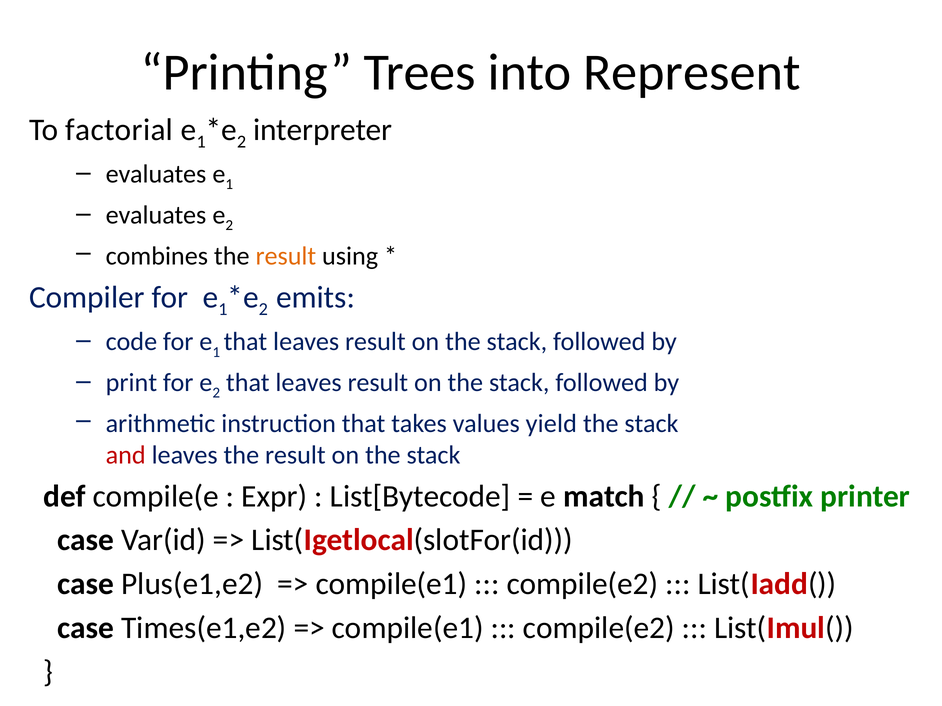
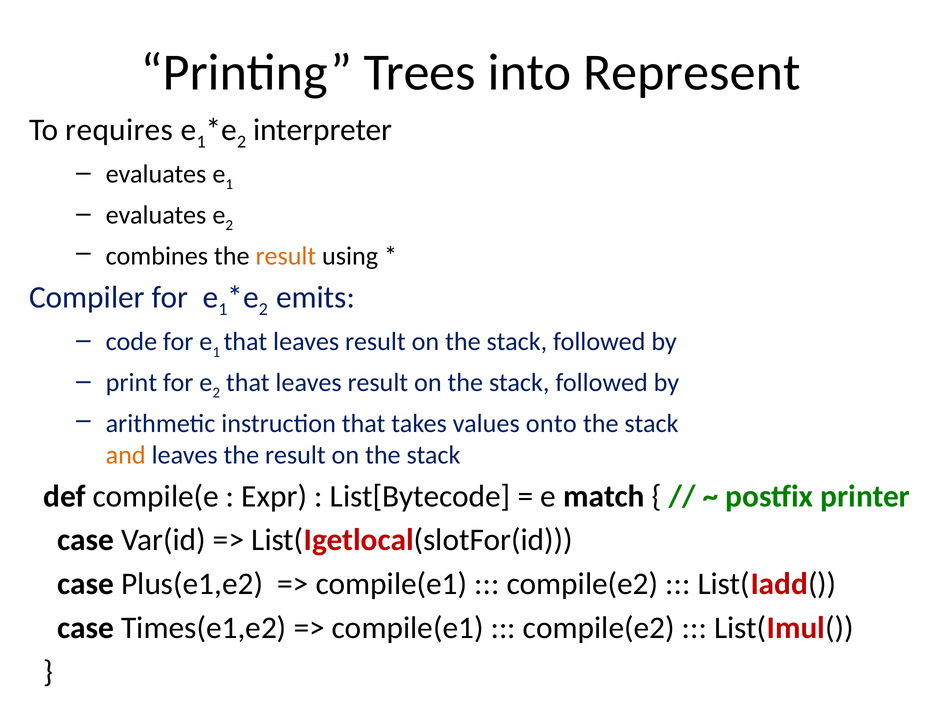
factorial: factorial -> requires
yield: yield -> onto
and colour: red -> orange
